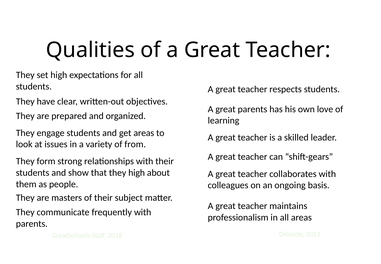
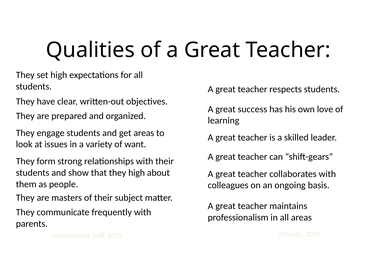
great parents: parents -> success
from: from -> want
